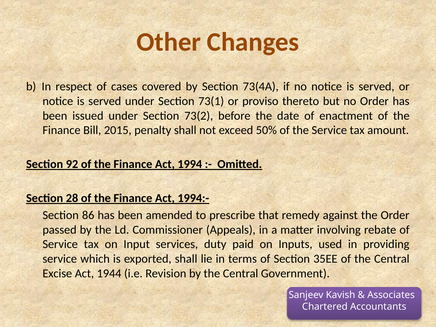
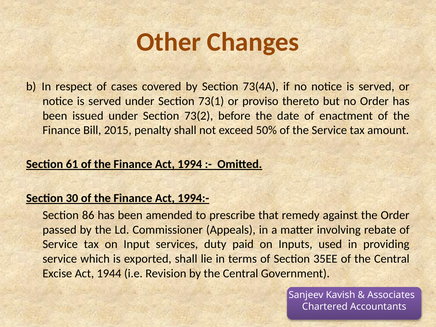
92: 92 -> 61
28: 28 -> 30
